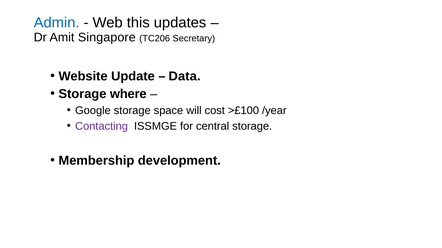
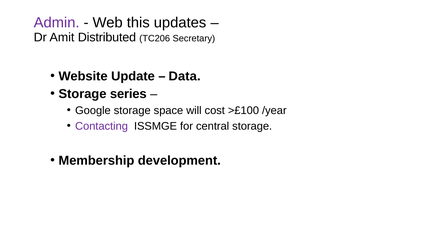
Admin colour: blue -> purple
Singapore: Singapore -> Distributed
where: where -> series
